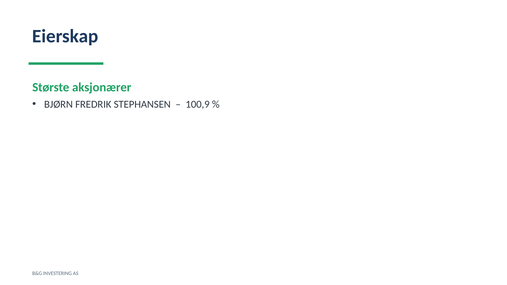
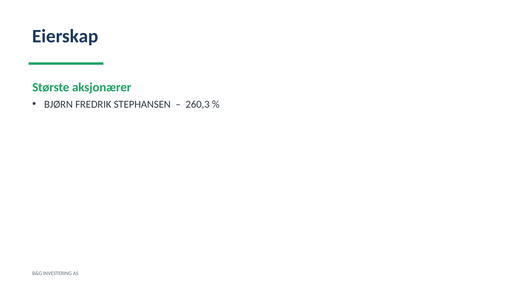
100,9: 100,9 -> 260,3
